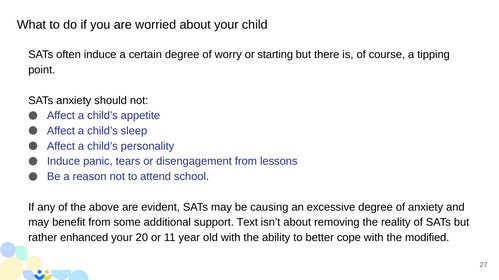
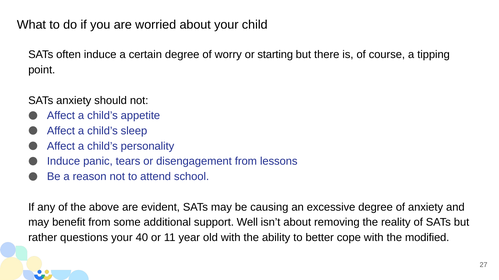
Text: Text -> Well
enhanced: enhanced -> questions
20: 20 -> 40
